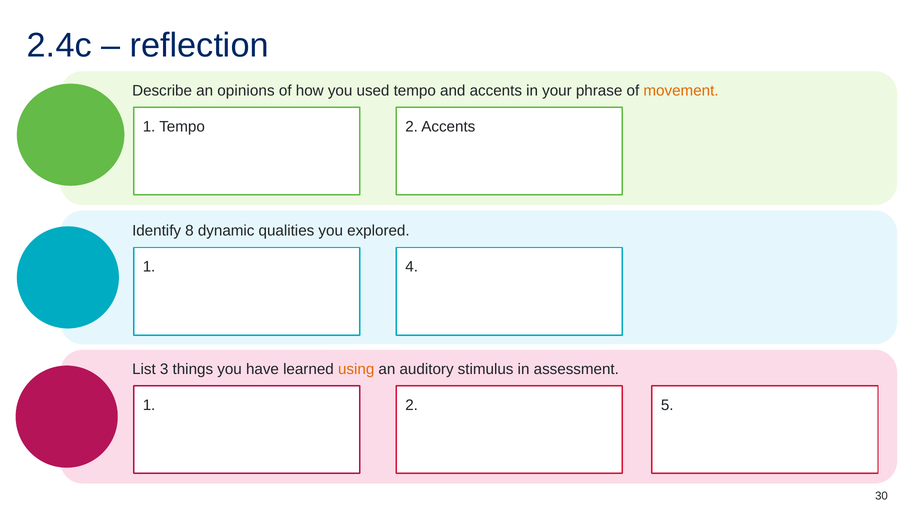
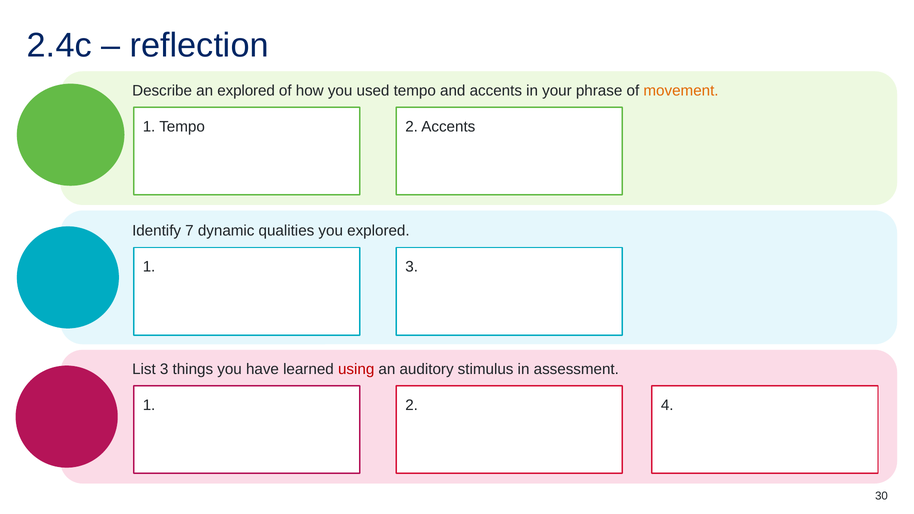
an opinions: opinions -> explored
8: 8 -> 7
1 4: 4 -> 3
using colour: orange -> red
5: 5 -> 4
